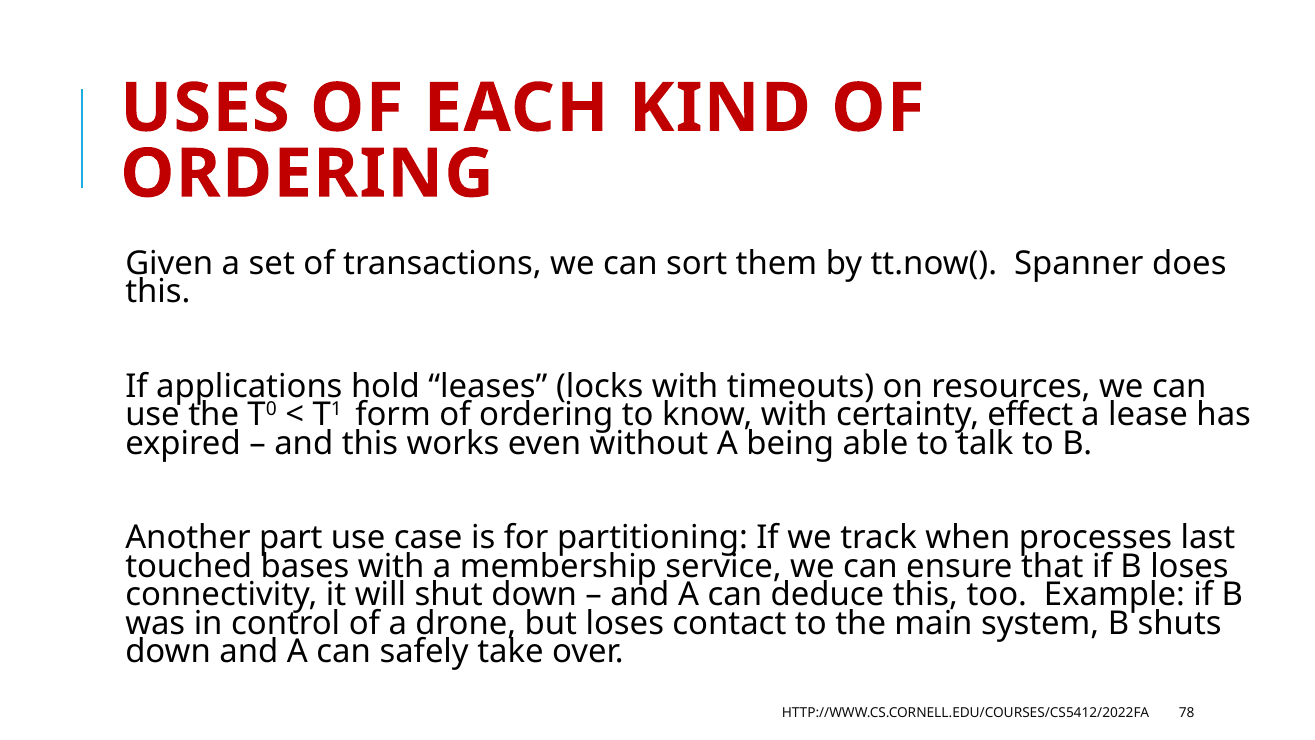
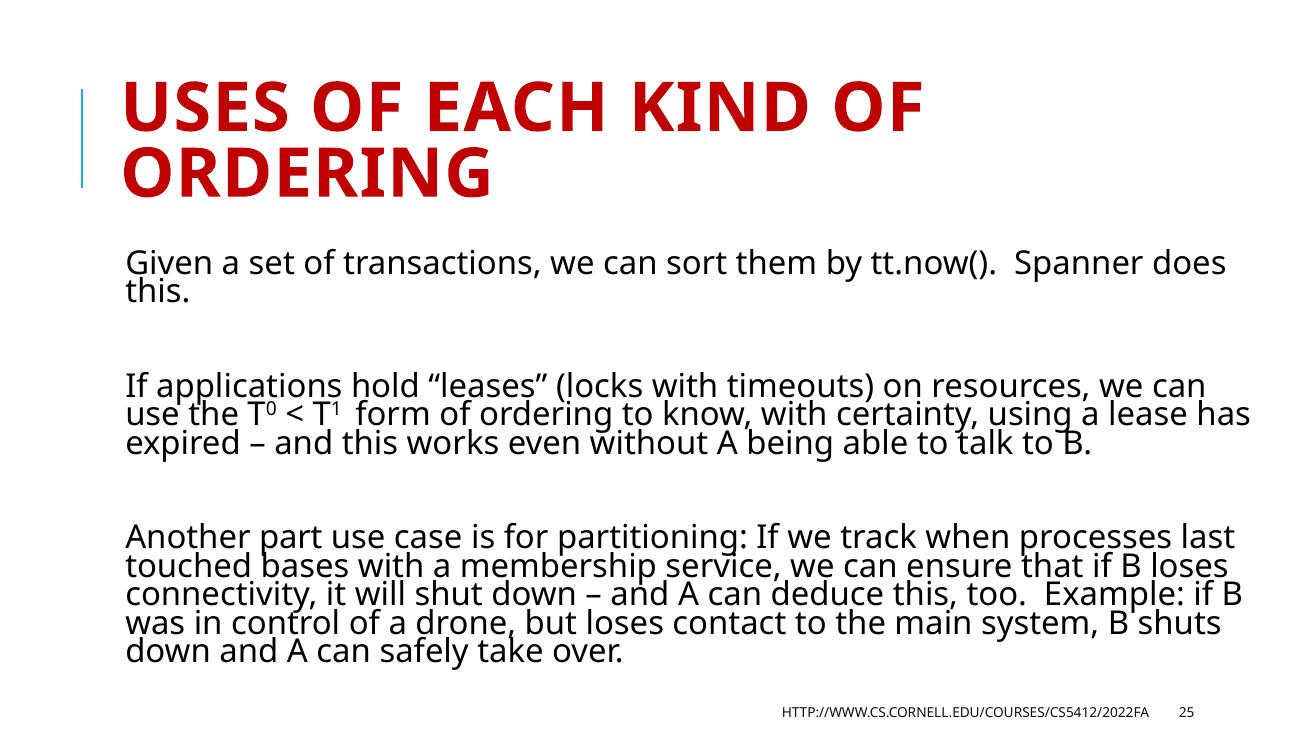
effect: effect -> using
78: 78 -> 25
